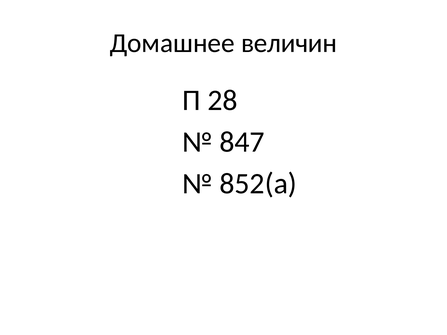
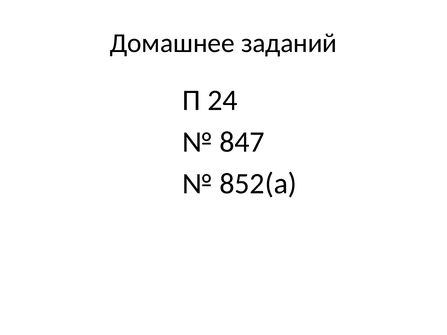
величин: величин -> заданий
28: 28 -> 24
